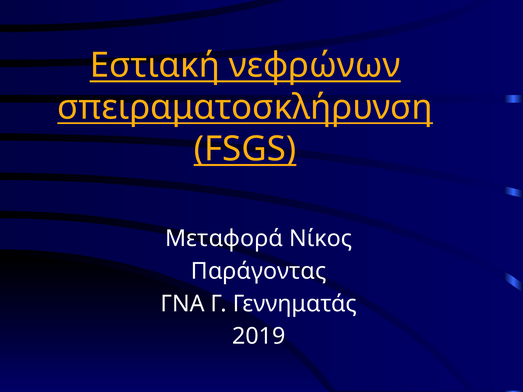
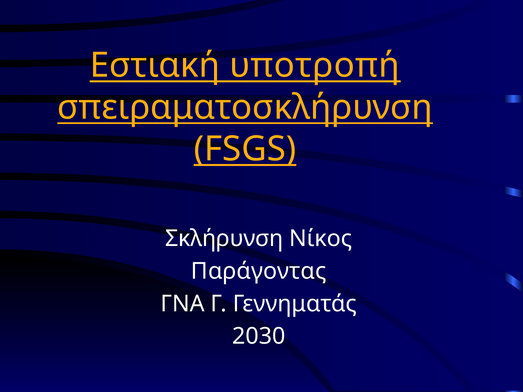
νεφρώνων: νεφρώνων -> υποτροπή
Μεταφορά: Μεταφορά -> Σκλήρυνση
2019: 2019 -> 2030
